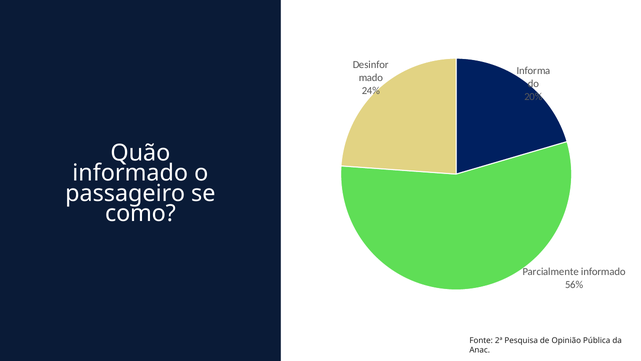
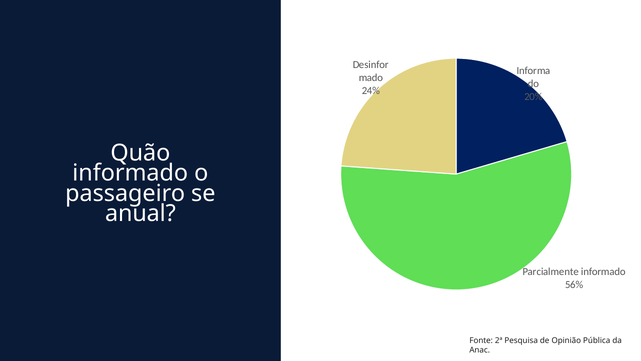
como: como -> anual
